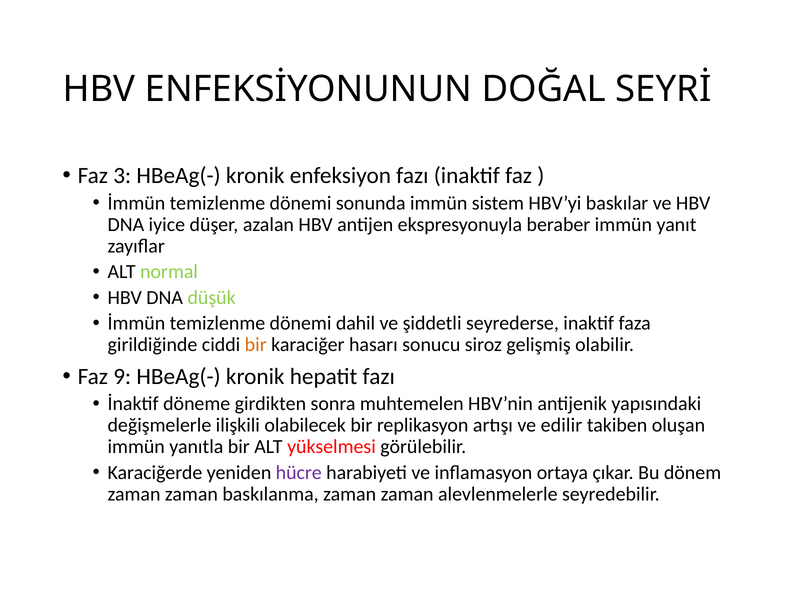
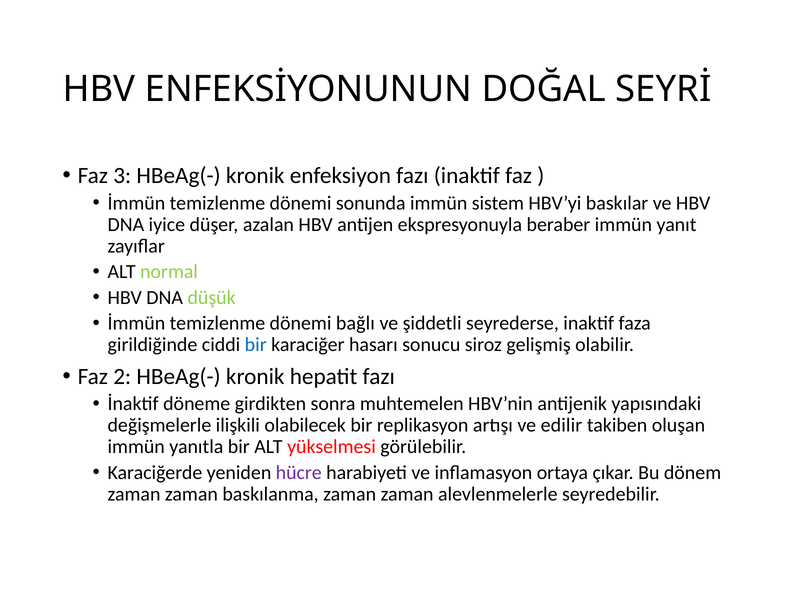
dahil: dahil -> bağlı
bir at (256, 345) colour: orange -> blue
9: 9 -> 2
